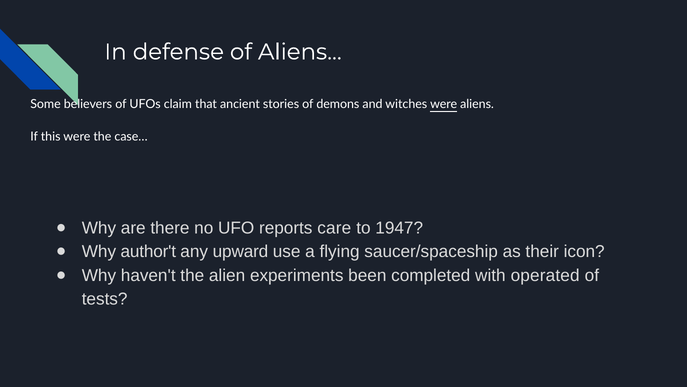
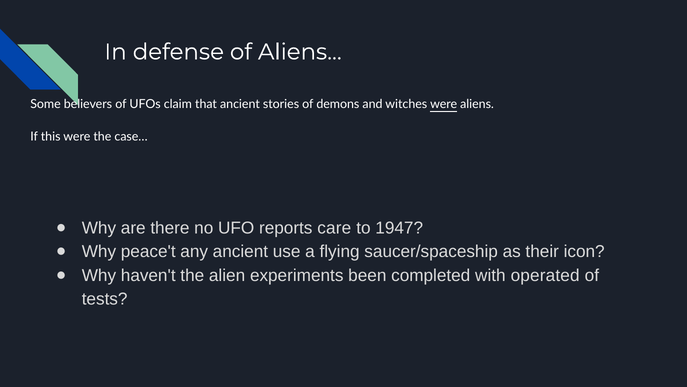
author't: author't -> peace't
any upward: upward -> ancient
